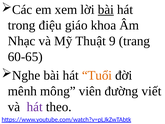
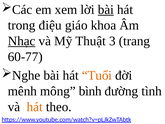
Nhạc underline: none -> present
9: 9 -> 3
60-65: 60-65 -> 60-77
viên: viên -> bình
viết: viết -> tình
hát at (35, 107) colour: purple -> orange
